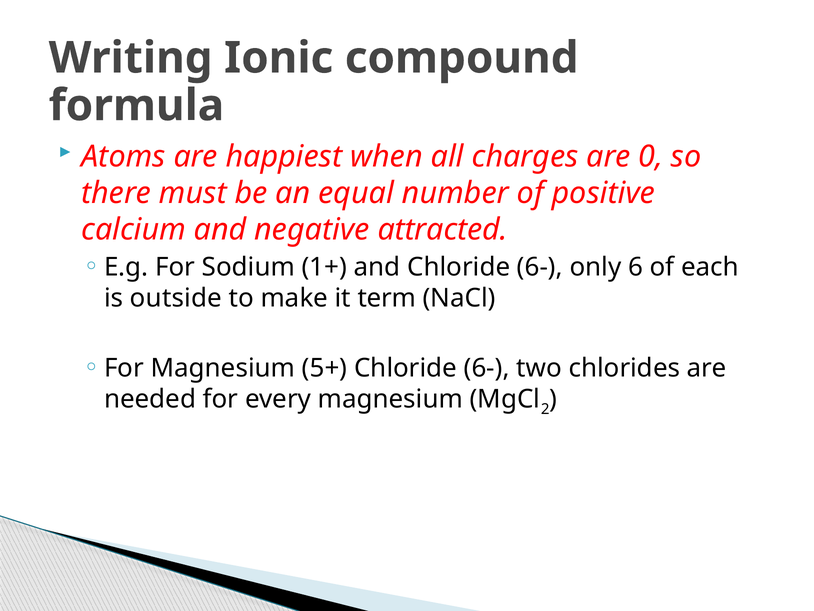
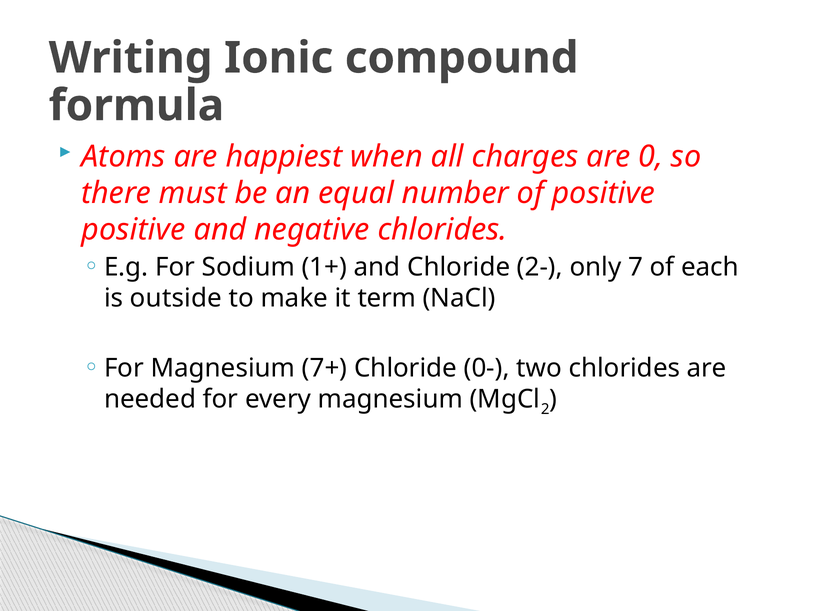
calcium at (134, 230): calcium -> positive
negative attracted: attracted -> chlorides
and Chloride 6-: 6- -> 2-
6: 6 -> 7
5+: 5+ -> 7+
6- at (487, 368): 6- -> 0-
